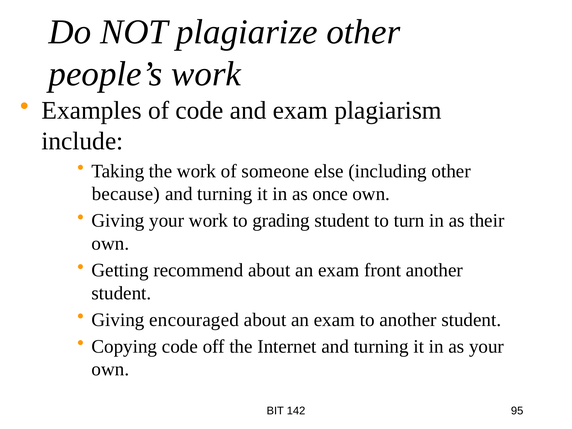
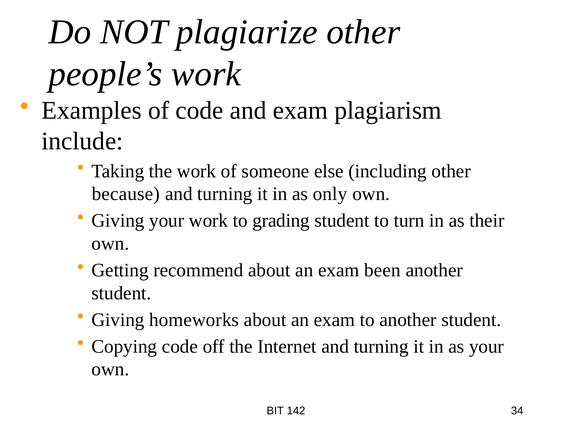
once: once -> only
front: front -> been
encouraged: encouraged -> homeworks
95: 95 -> 34
